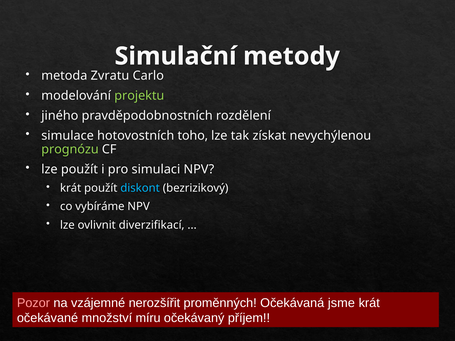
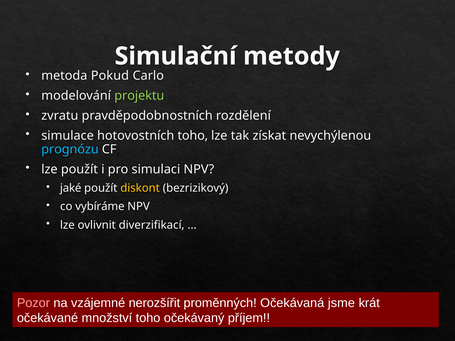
Zvratu: Zvratu -> Pokud
jiného: jiného -> zvratu
prognózu colour: light green -> light blue
krát at (71, 188): krát -> jaké
diskont colour: light blue -> yellow
množství míru: míru -> toho
